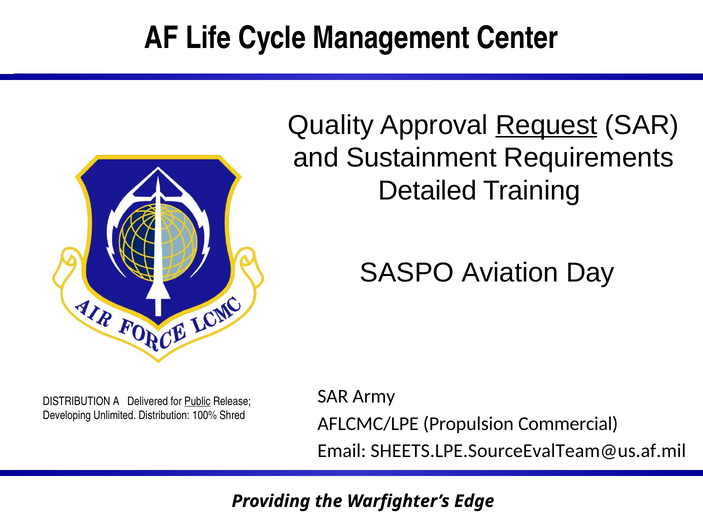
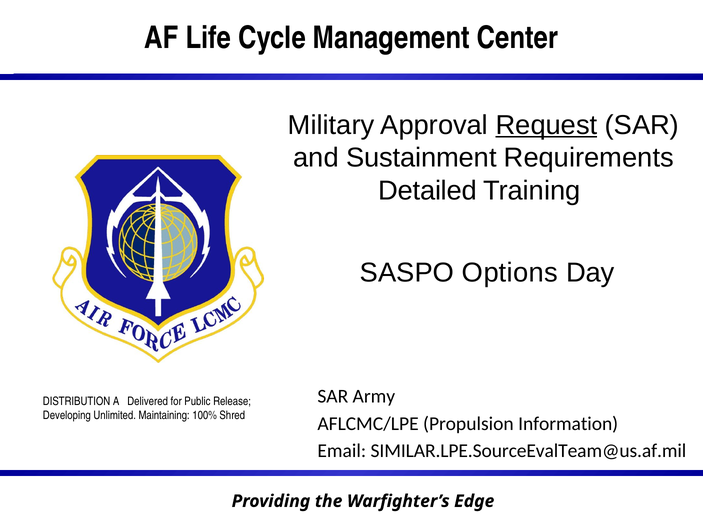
Quality: Quality -> Military
Aviation: Aviation -> Options
Public underline: present -> none
Unlimited Distribution: Distribution -> Maintaining
Commercial: Commercial -> Information
SHEETS.LPE.SourceEvalTeam@us.af.mil: SHEETS.LPE.SourceEvalTeam@us.af.mil -> SIMILAR.LPE.SourceEvalTeam@us.af.mil
